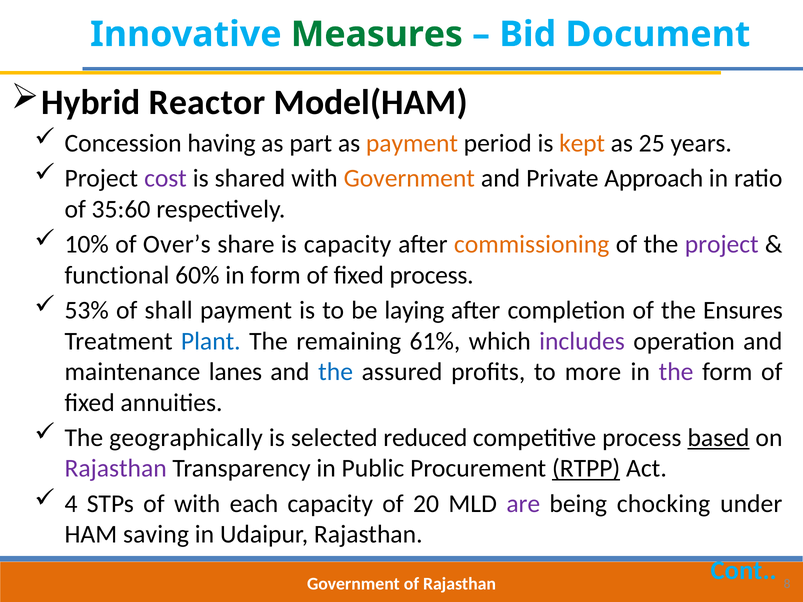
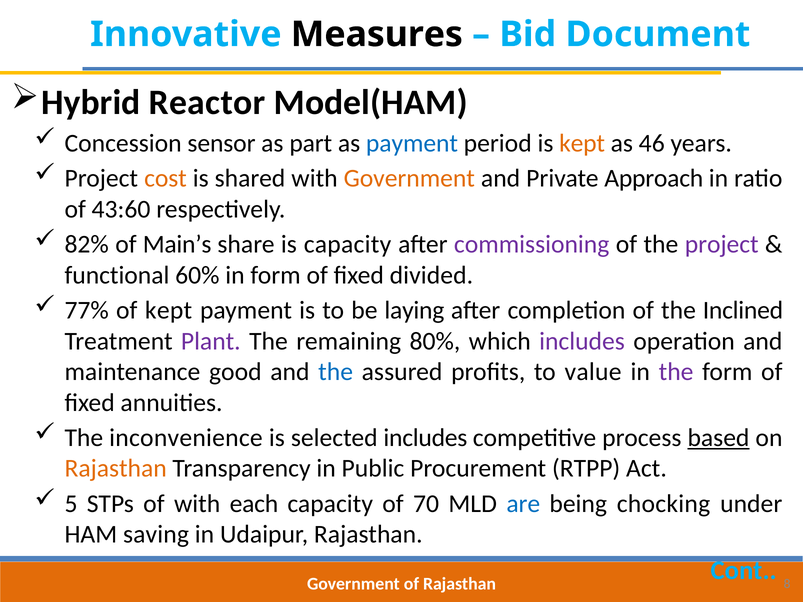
Measures colour: green -> black
having: having -> sensor
payment at (412, 143) colour: orange -> blue
25: 25 -> 46
cost colour: purple -> orange
35:60: 35:60 -> 43:60
10%: 10% -> 82%
Over’s: Over’s -> Main’s
commissioning colour: orange -> purple
fixed process: process -> divided
53%: 53% -> 77%
of shall: shall -> kept
Ensures: Ensures -> Inclined
Plant colour: blue -> purple
61%: 61% -> 80%
lanes: lanes -> good
more: more -> value
geographically: geographically -> inconvenience
selected reduced: reduced -> includes
Rajasthan at (116, 469) colour: purple -> orange
RTPP underline: present -> none
4: 4 -> 5
20: 20 -> 70
are colour: purple -> blue
